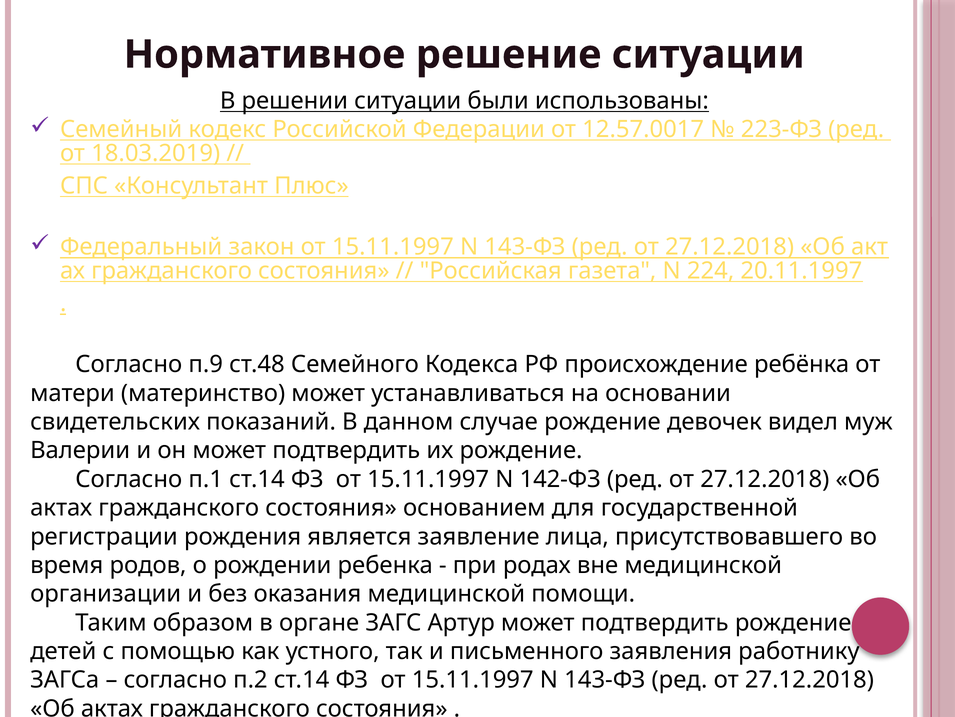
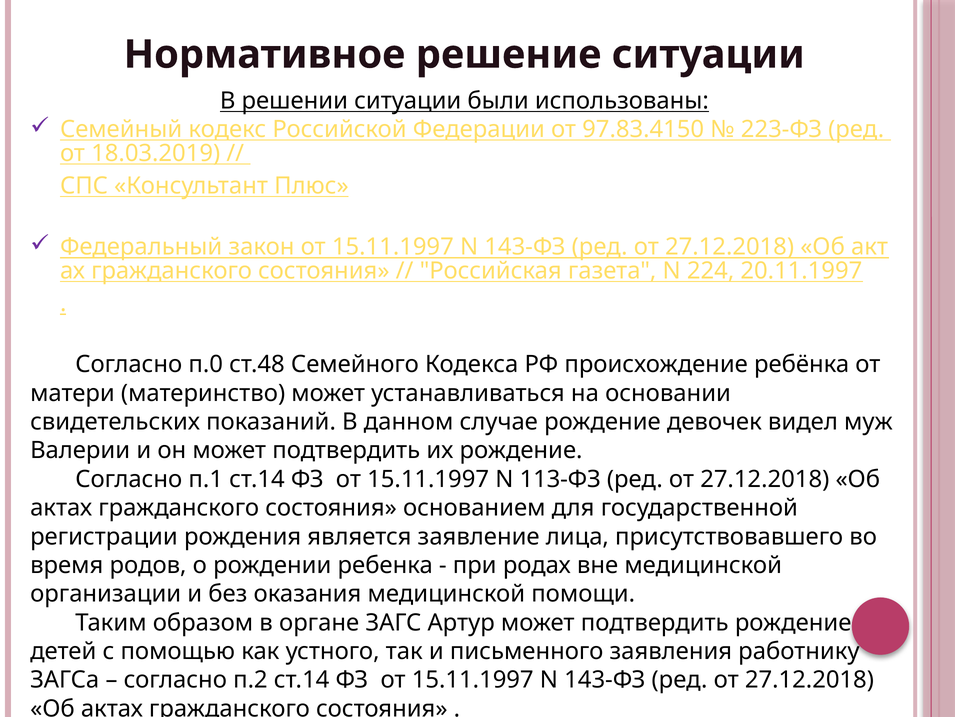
12.57.0017: 12.57.0017 -> 97.83.4150
п.9: п.9 -> п.0
142-ФЗ: 142-ФЗ -> 113-ФЗ
